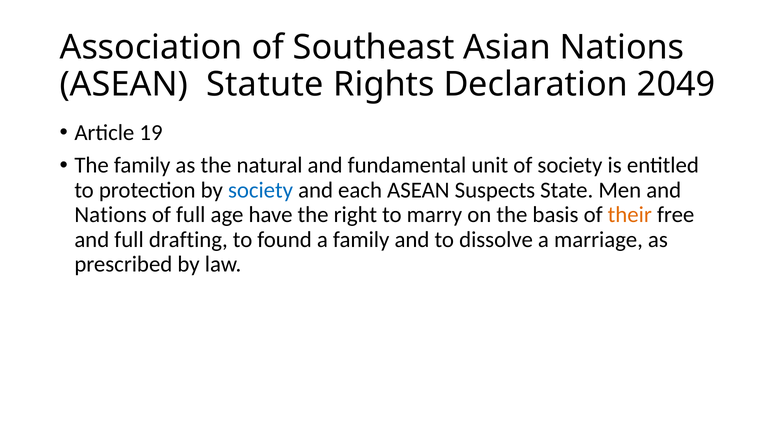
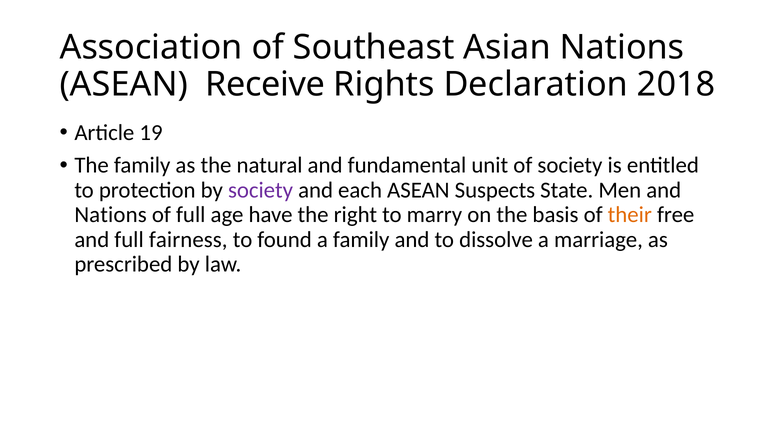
Statute: Statute -> Receive
2049: 2049 -> 2018
society at (260, 190) colour: blue -> purple
drafting: drafting -> fairness
